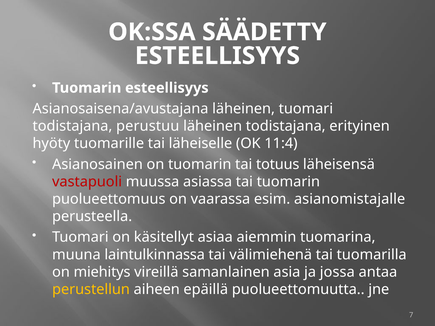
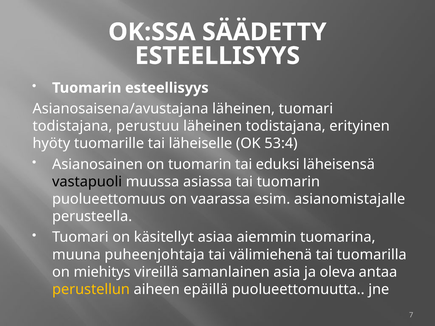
11:4: 11:4 -> 53:4
totuus: totuus -> eduksi
vastapuoli colour: red -> black
laintulkinnassa: laintulkinnassa -> puheenjohtaja
jossa: jossa -> oleva
